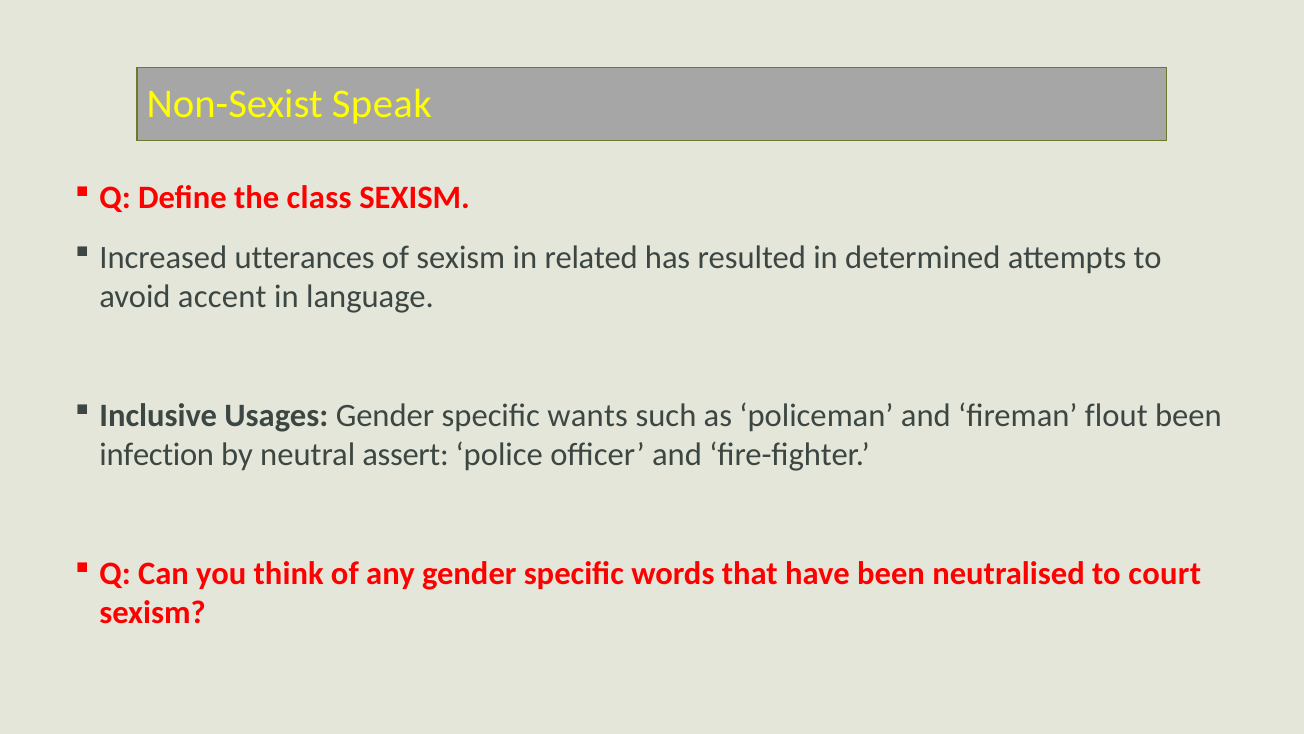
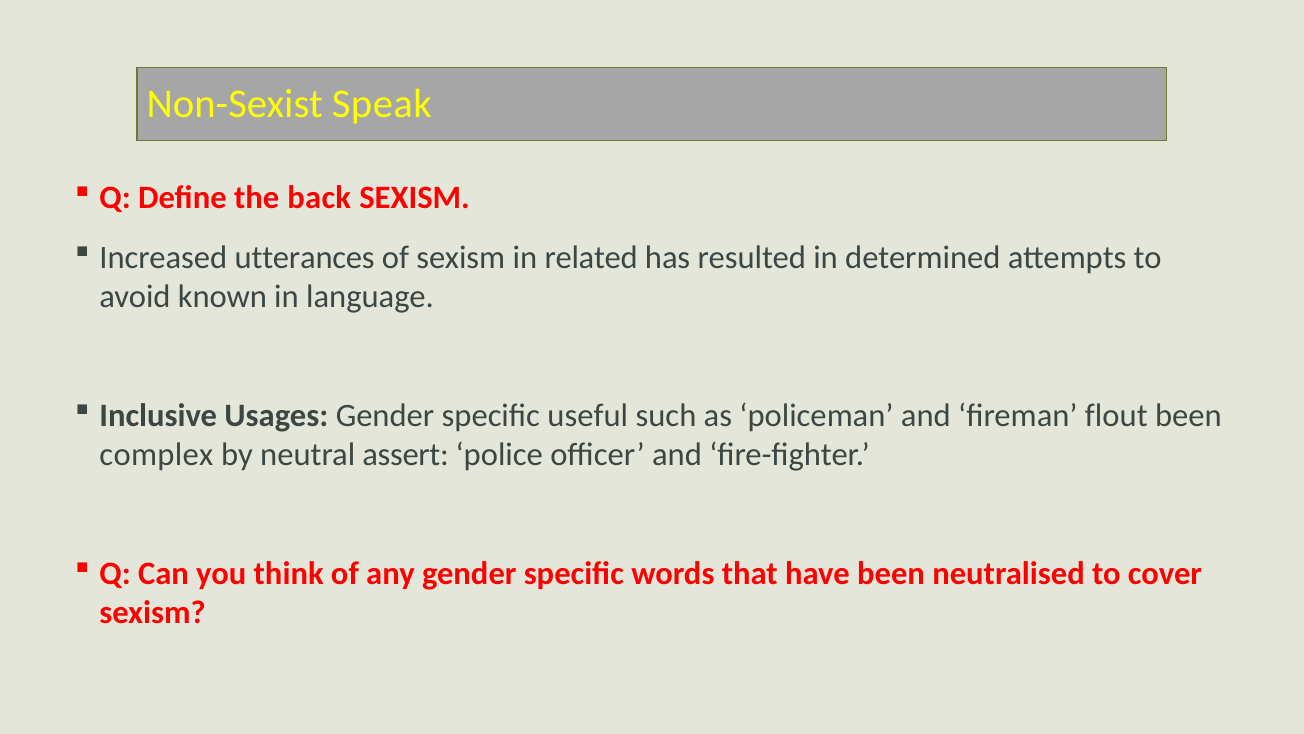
class: class -> back
accent: accent -> known
wants: wants -> useful
infection: infection -> complex
court: court -> cover
